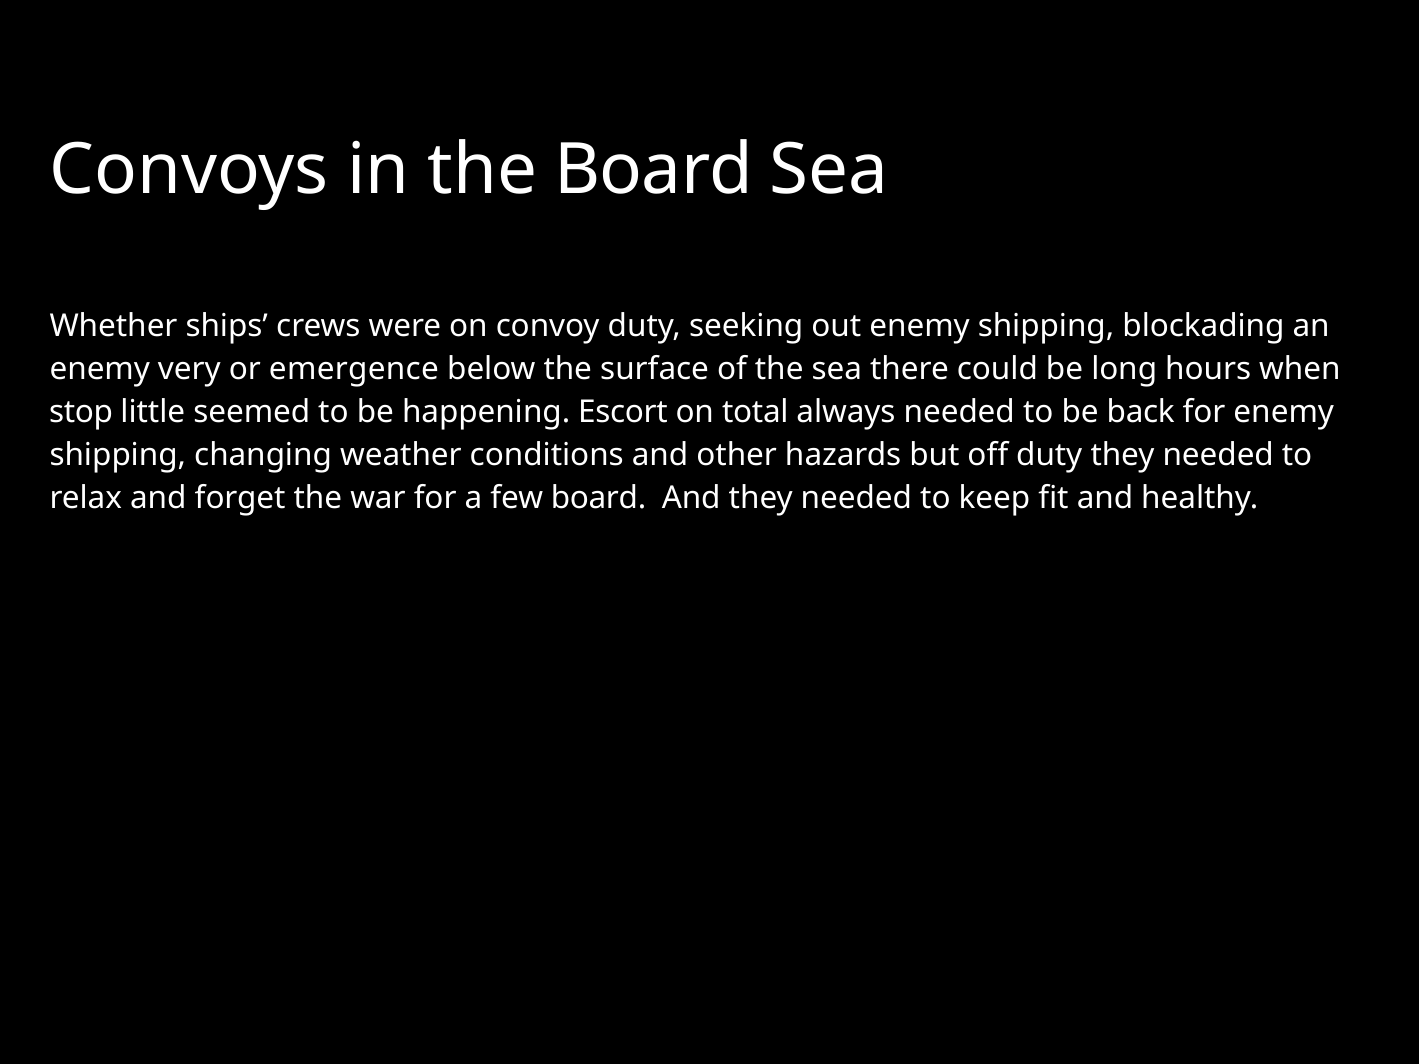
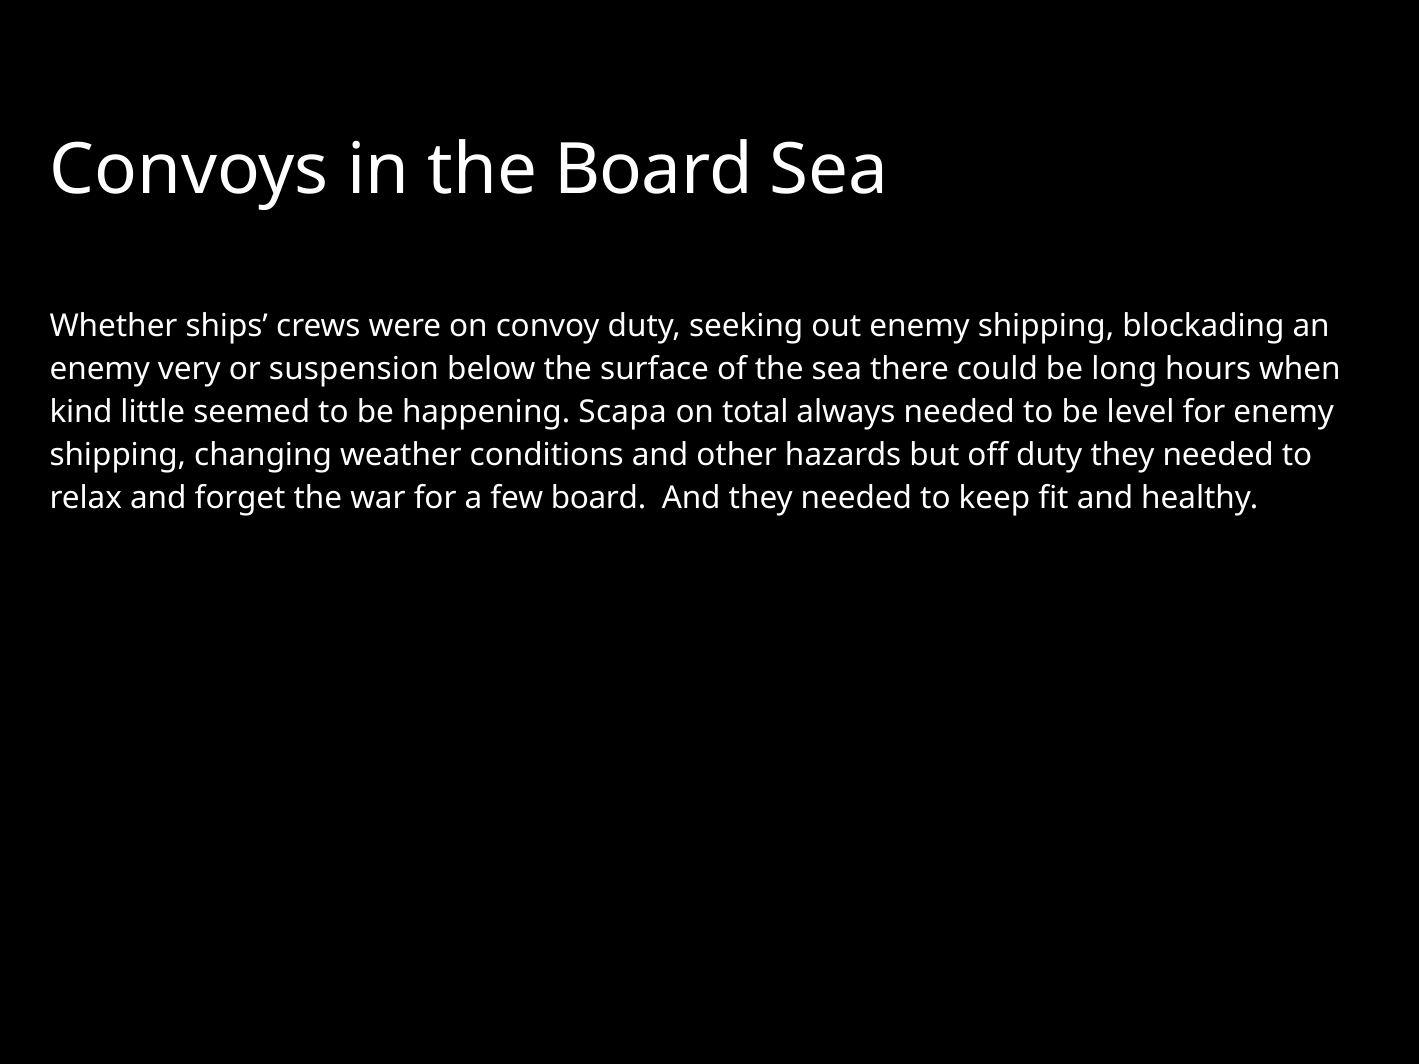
emergence: emergence -> suspension
stop: stop -> kind
Escort: Escort -> Scapa
back: back -> level
